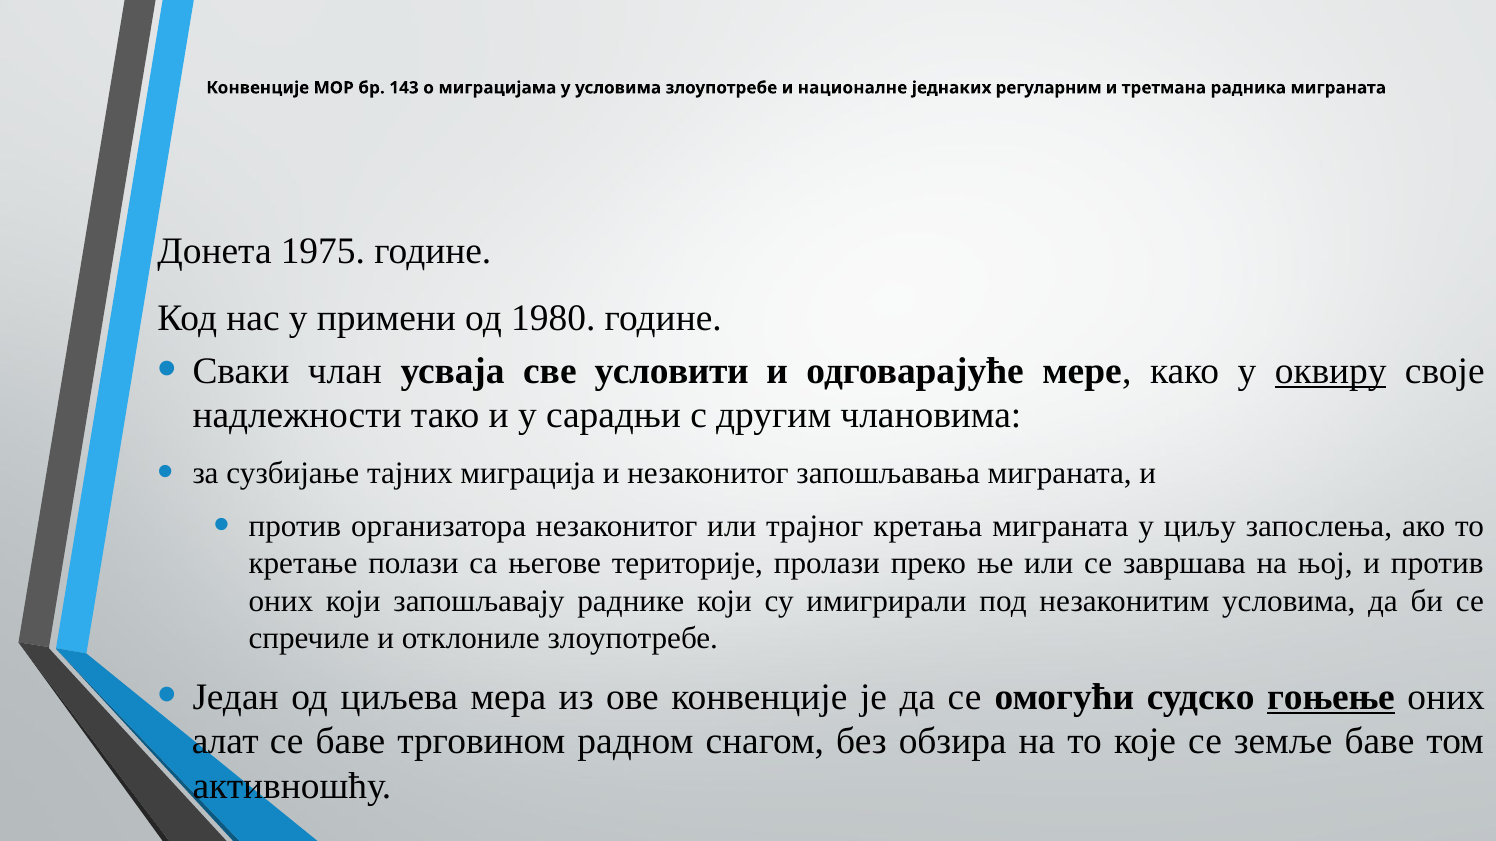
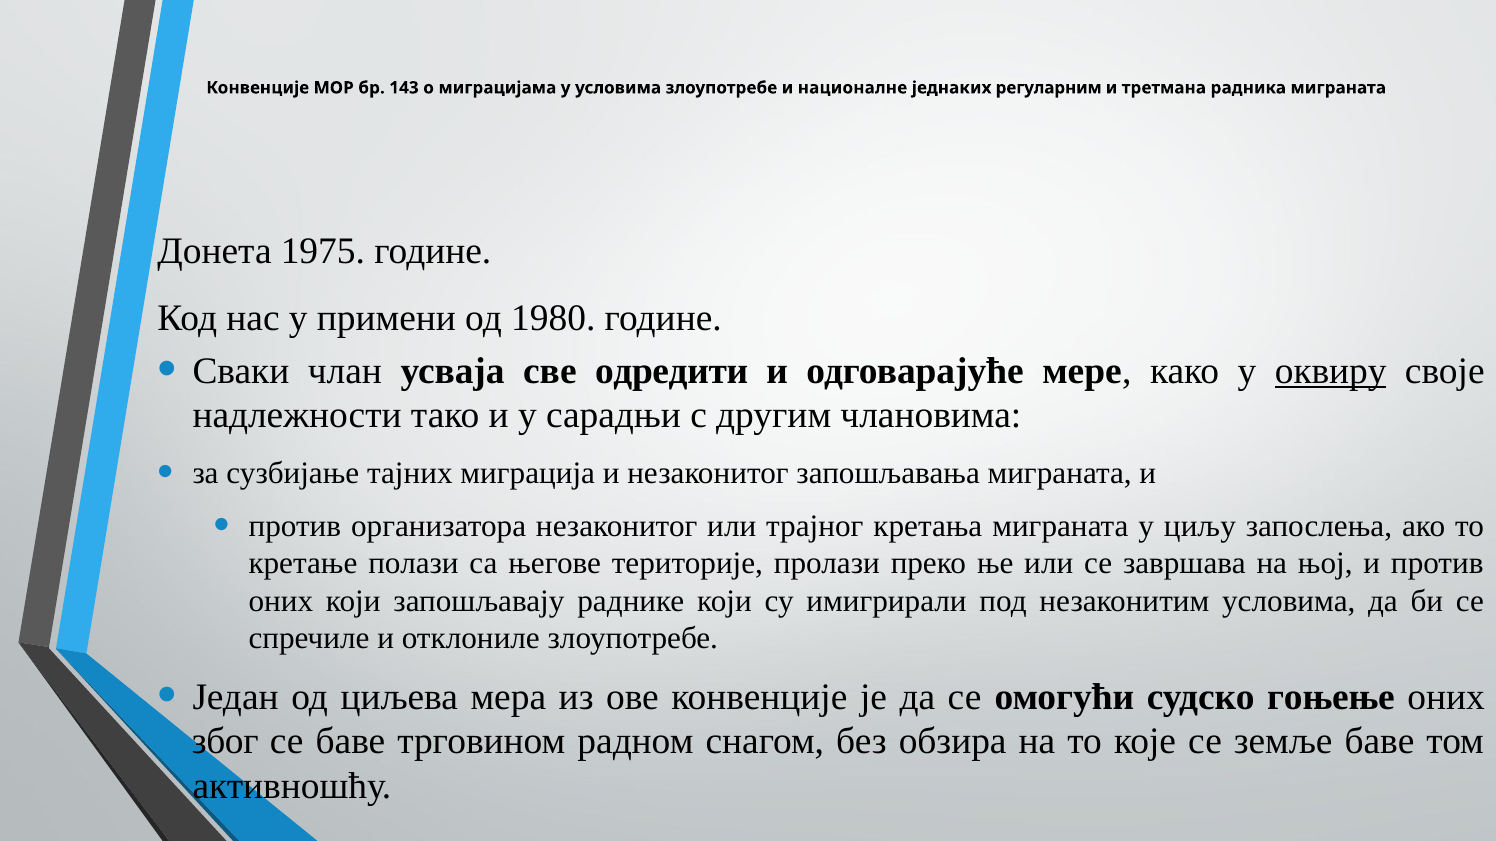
условити: условити -> одредити
гоњење underline: present -> none
алат: алат -> због
